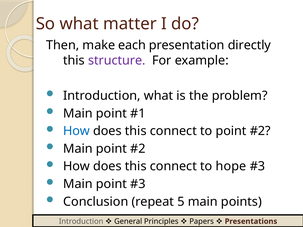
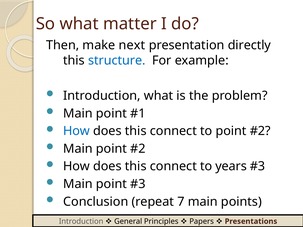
each: each -> next
structure colour: purple -> blue
hope: hope -> years
5: 5 -> 7
